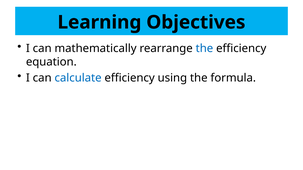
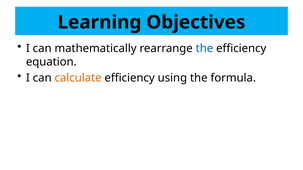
calculate colour: blue -> orange
